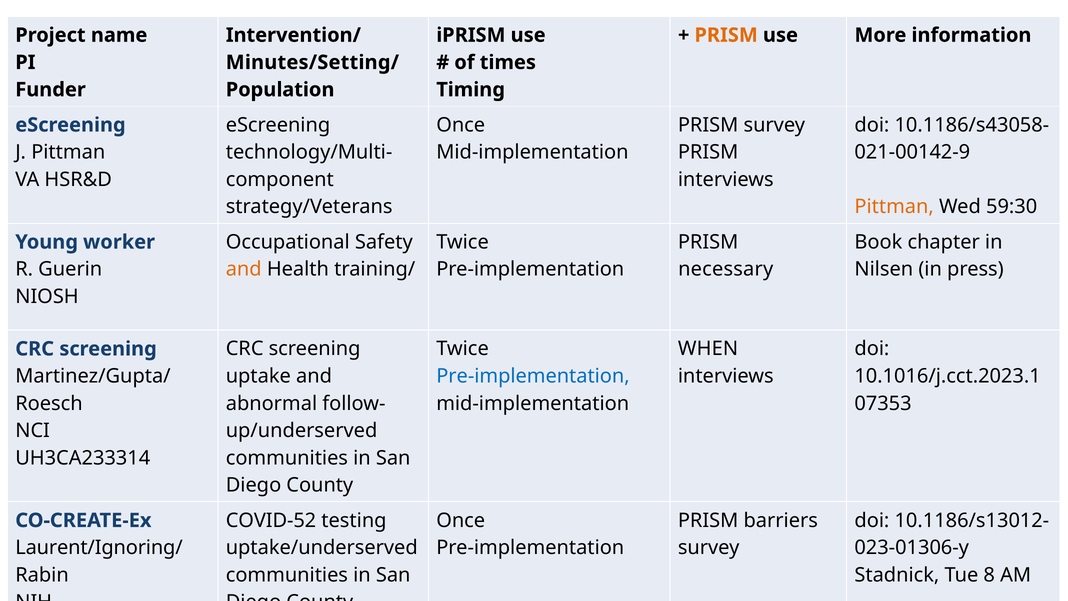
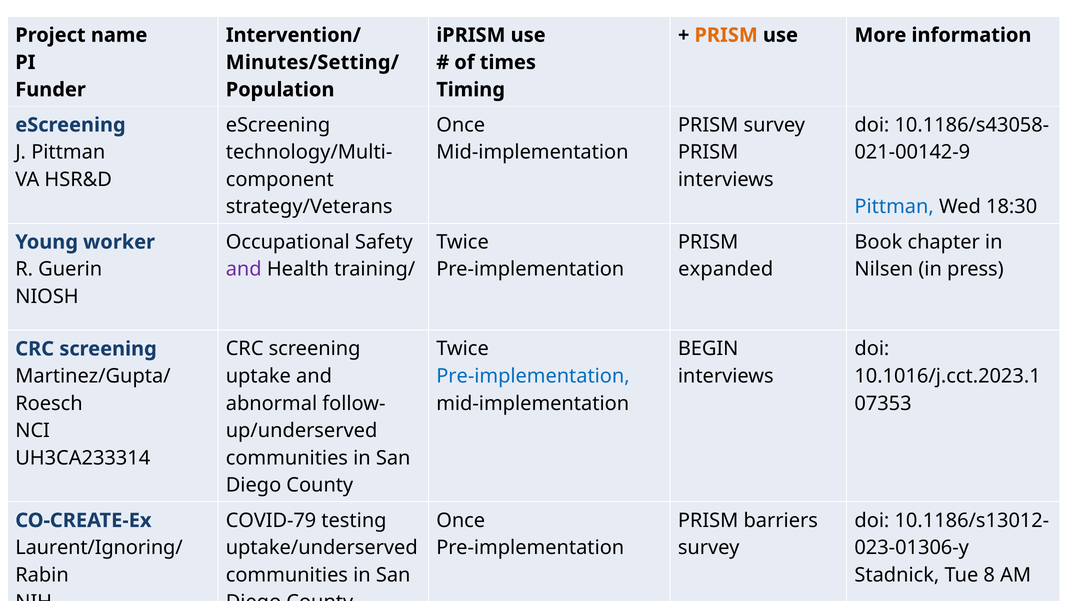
Pittman at (894, 207) colour: orange -> blue
59:30: 59:30 -> 18:30
and at (244, 269) colour: orange -> purple
necessary: necessary -> expanded
WHEN: WHEN -> BEGIN
COVID-52: COVID-52 -> COVID-79
